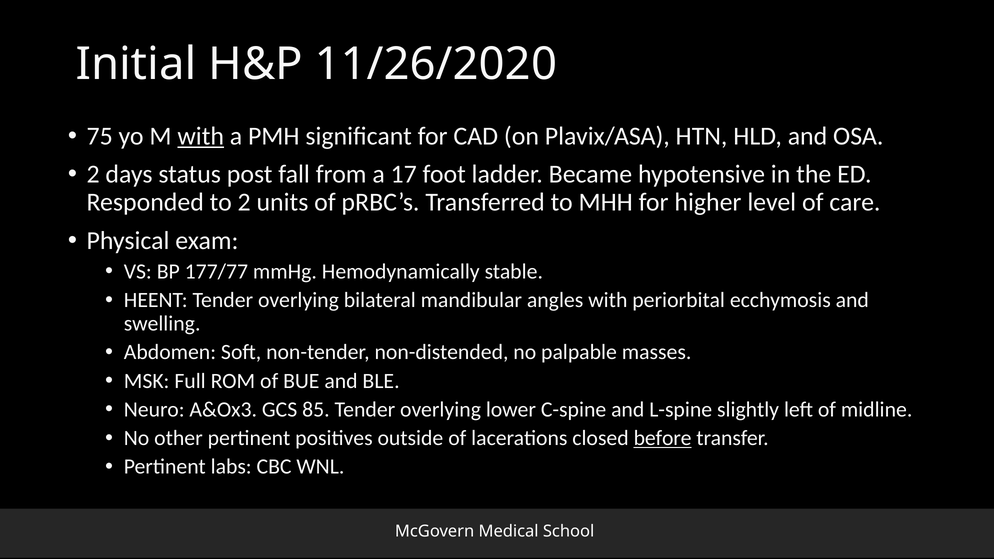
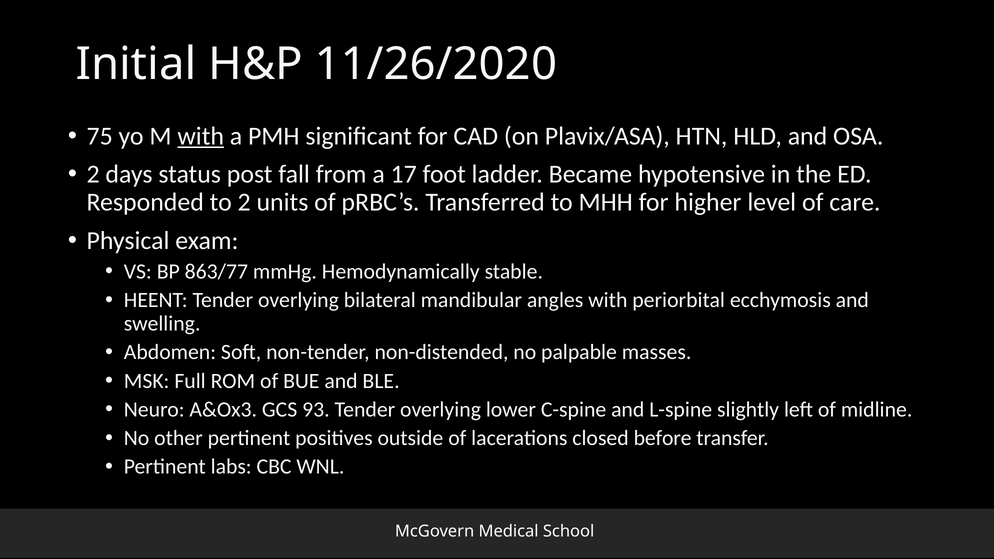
177/77: 177/77 -> 863/77
85: 85 -> 93
before underline: present -> none
